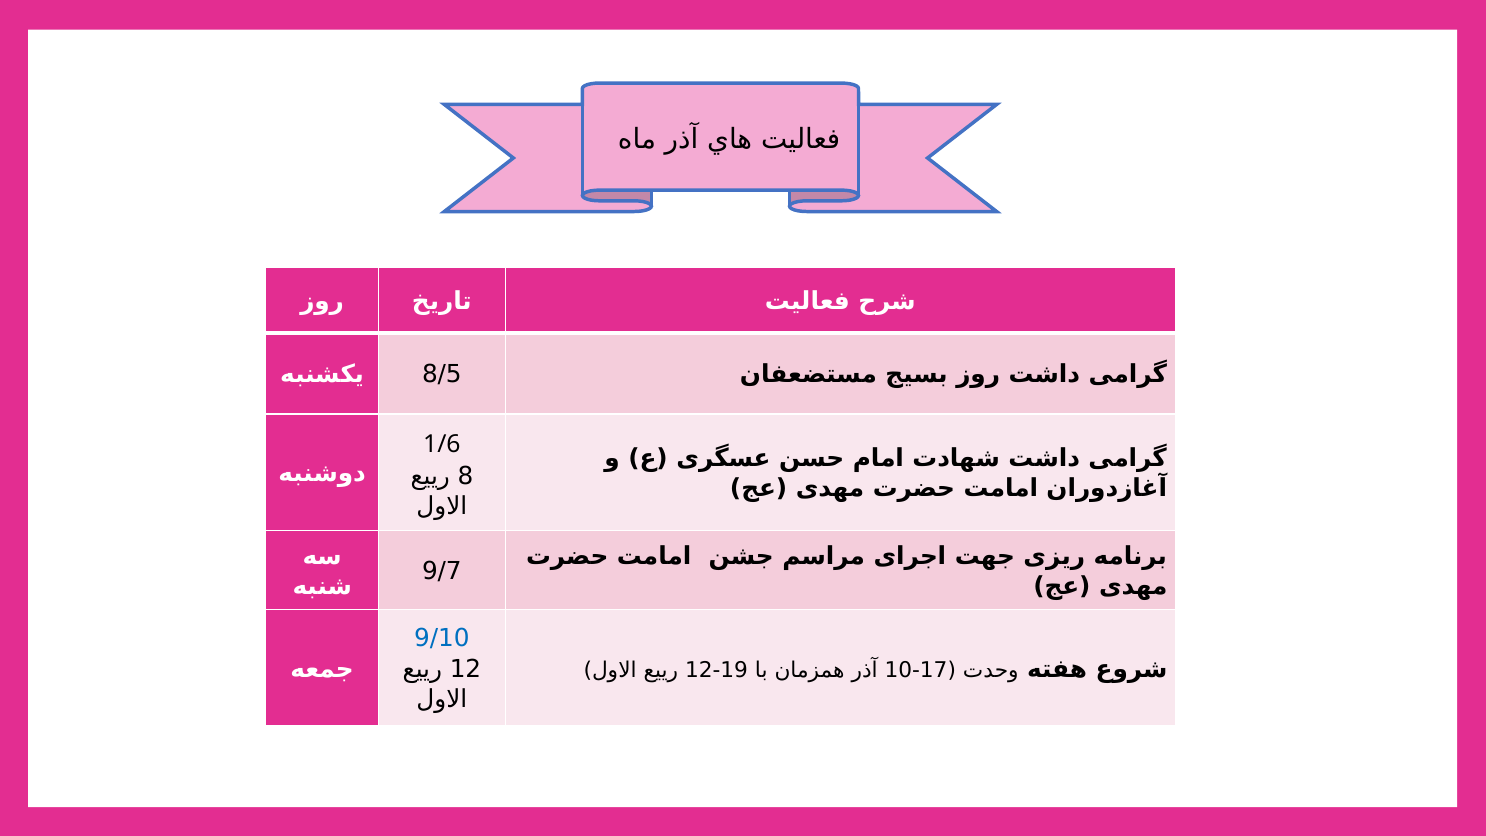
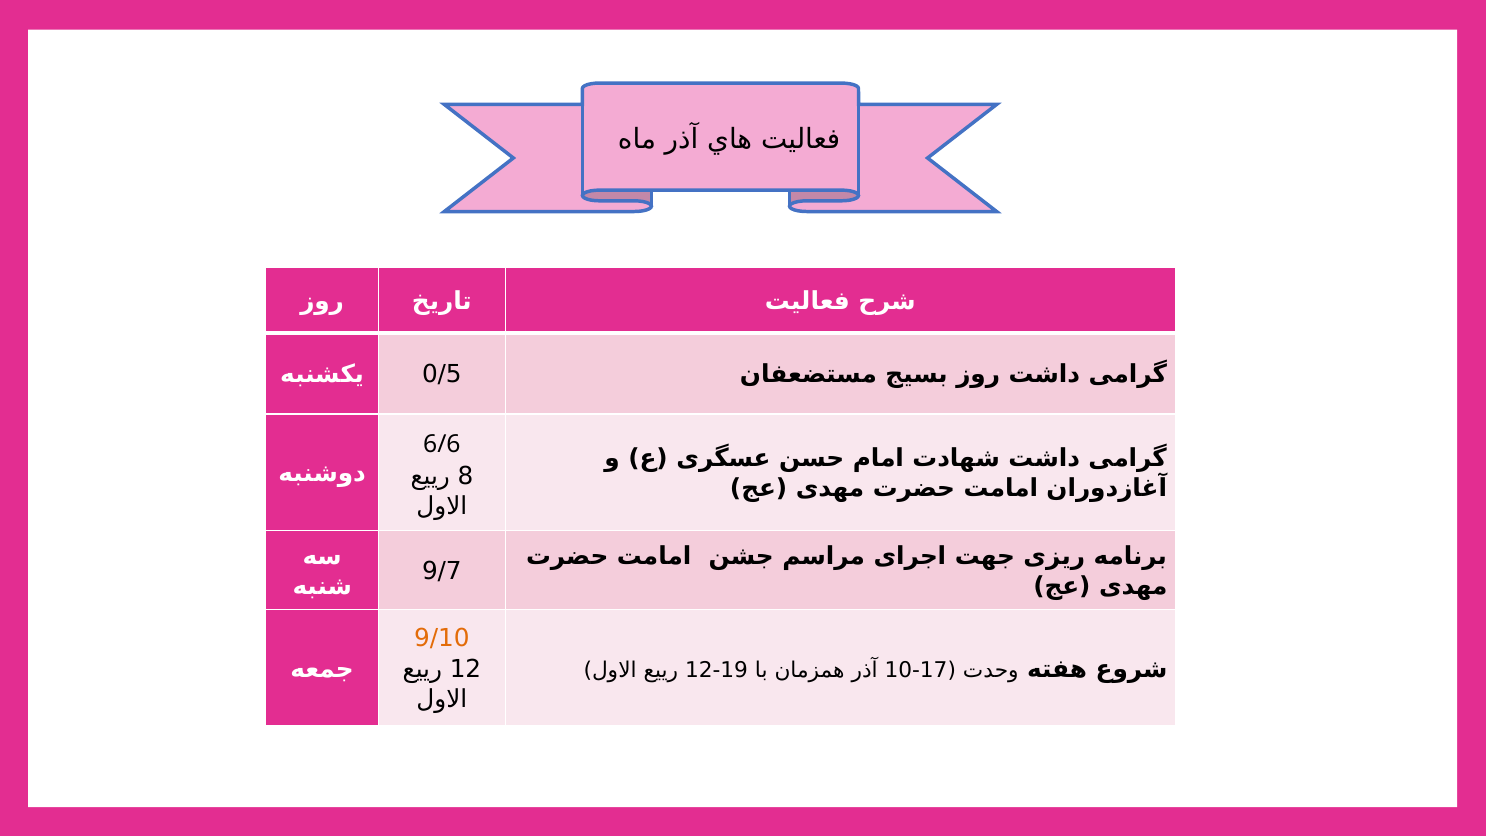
8/5: 8/5 -> 0/5
1/6: 1/6 -> 6/6
9/10 colour: blue -> orange
